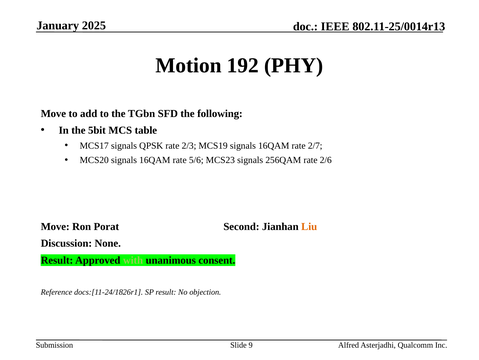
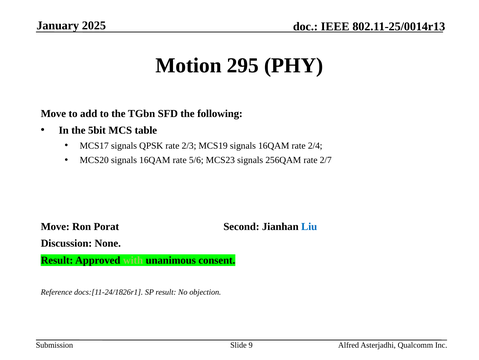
192: 192 -> 295
2/7: 2/7 -> 2/4
2/6: 2/6 -> 2/7
Liu colour: orange -> blue
